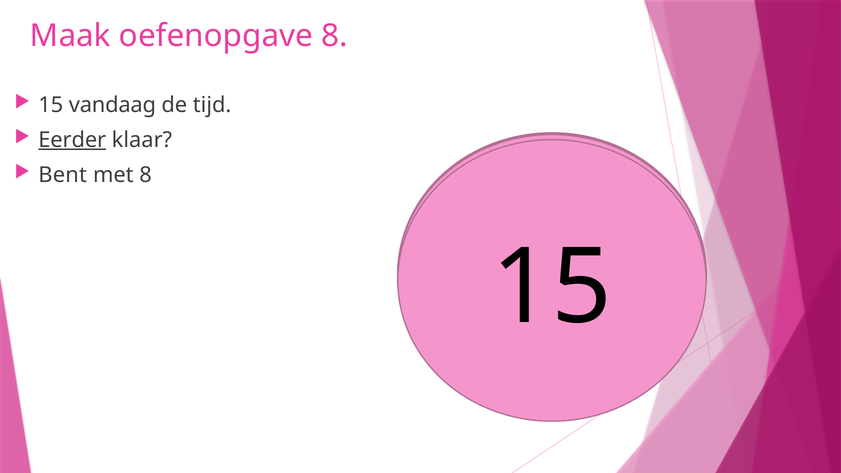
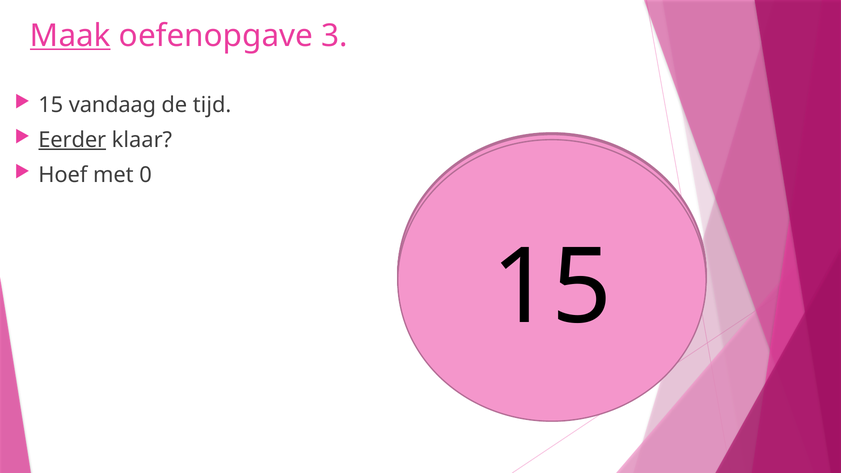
Maak underline: none -> present
oefenopgave 8: 8 -> 3
Bent: Bent -> Hoef
met 8: 8 -> 0
